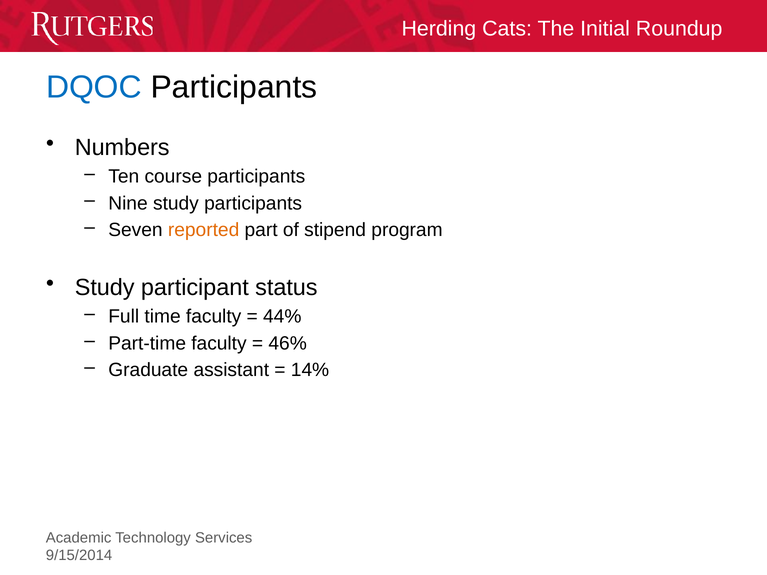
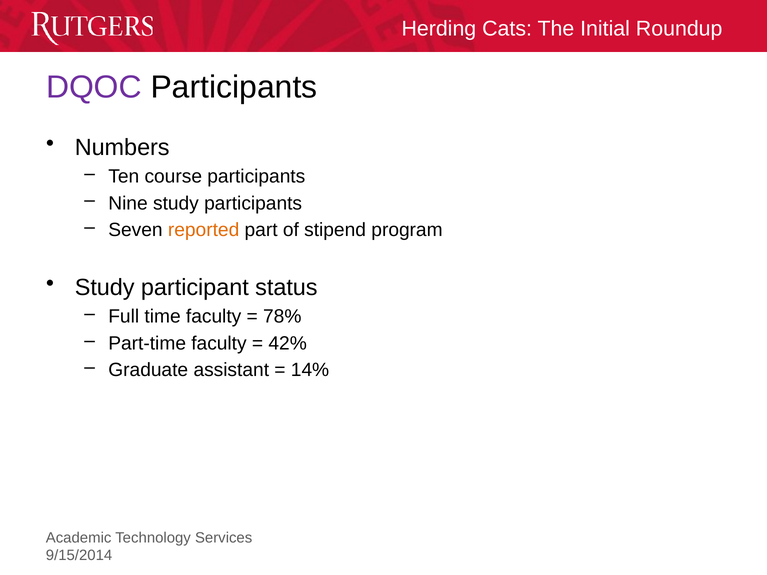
DQOC colour: blue -> purple
44%: 44% -> 78%
46%: 46% -> 42%
